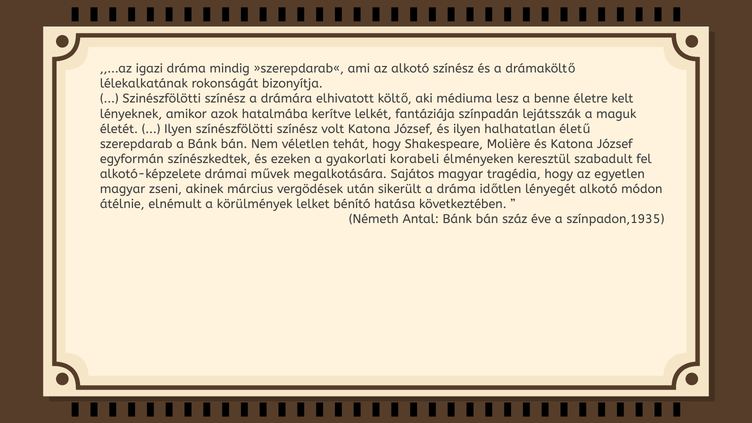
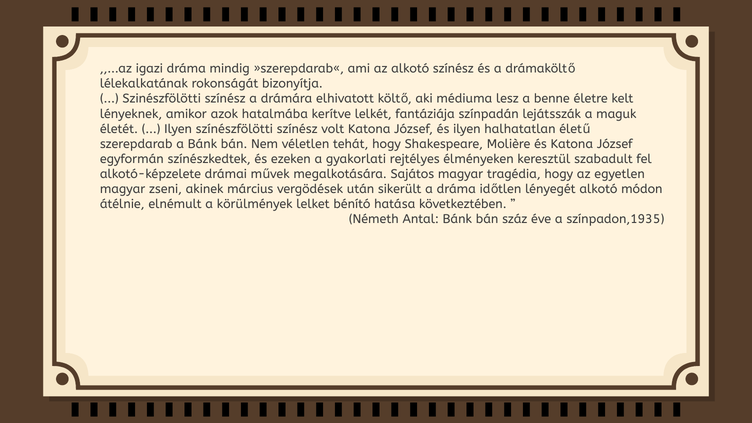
korabeli: korabeli -> rejtélyes
